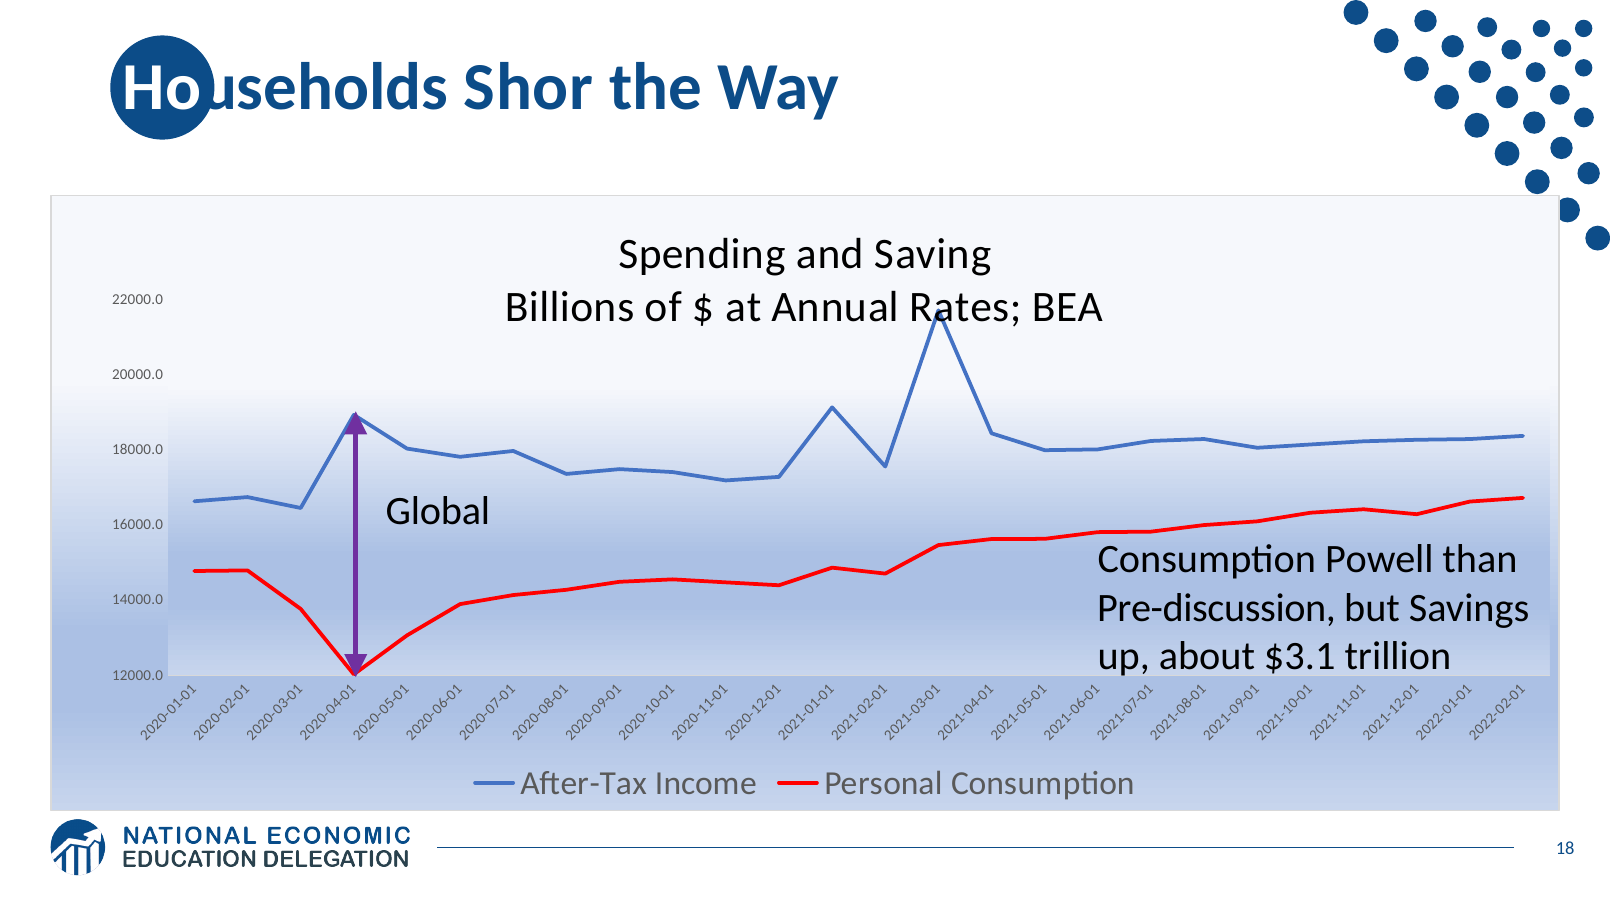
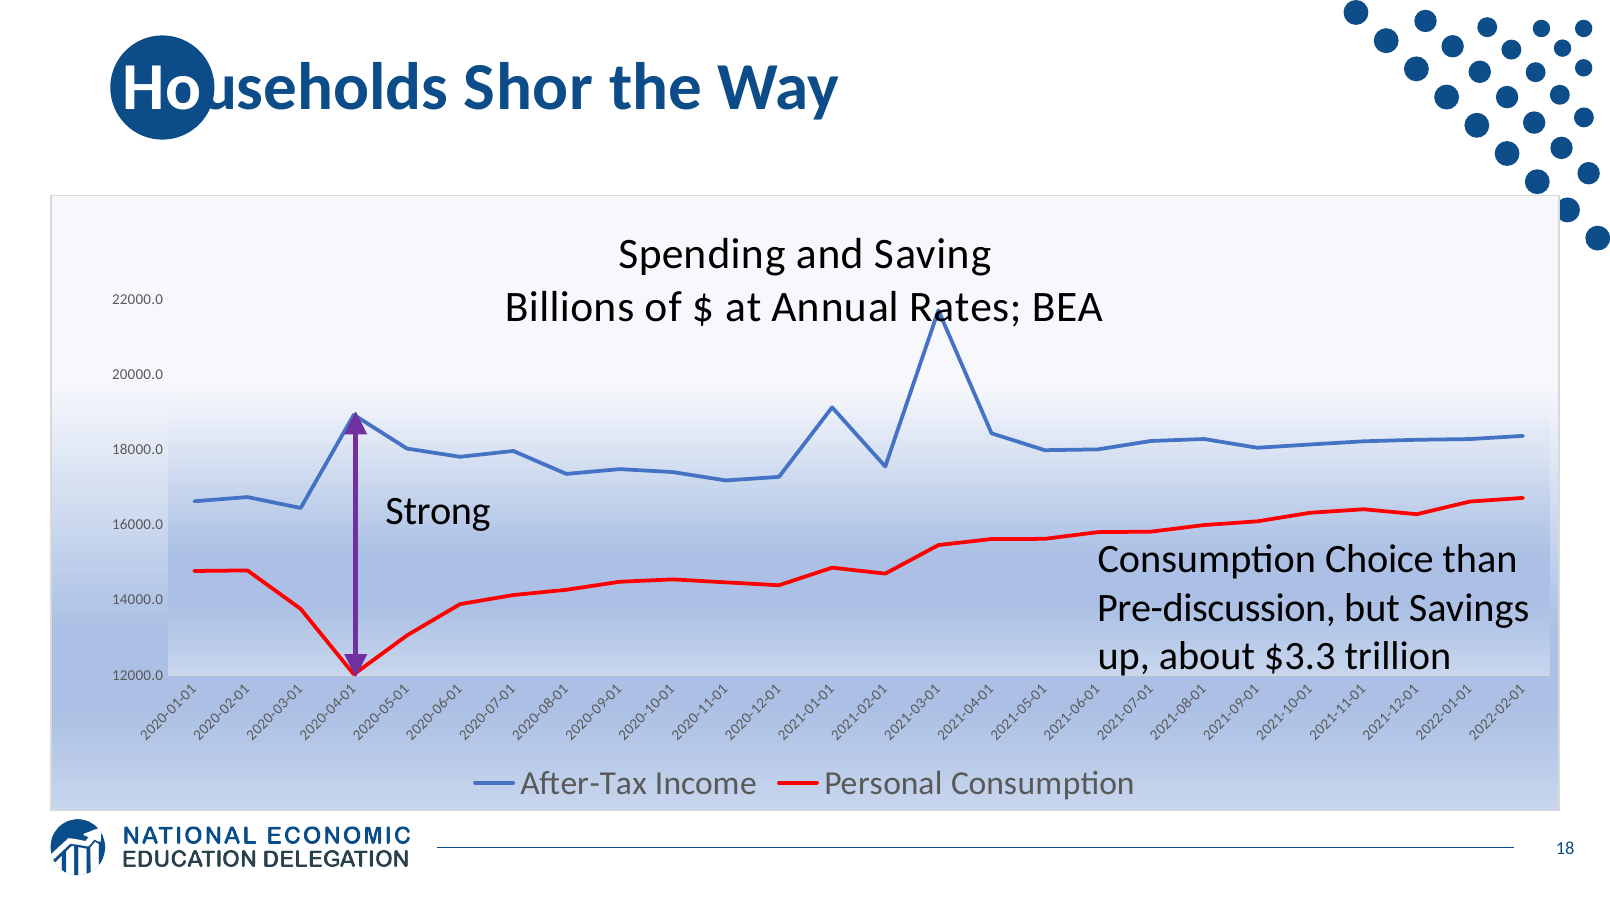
Global: Global -> Strong
Powell: Powell -> Choice
$3.1: $3.1 -> $3.3
